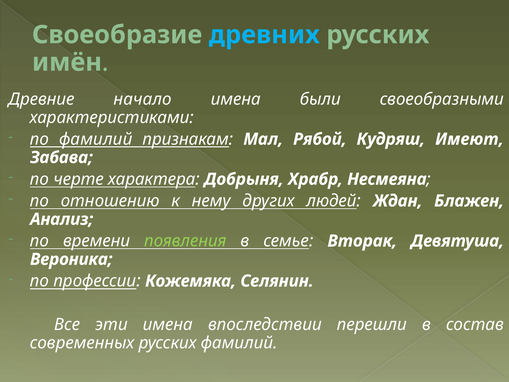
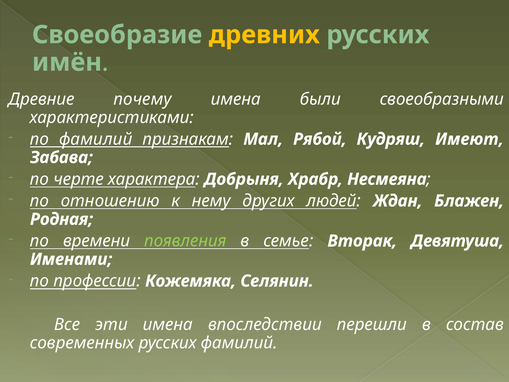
древних colour: light blue -> yellow
начало: начало -> почему
Анализ: Анализ -> Родная
Вероника: Вероника -> Именами
